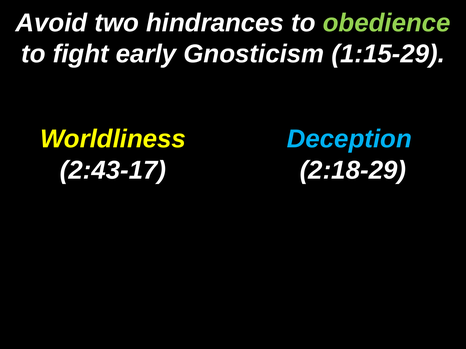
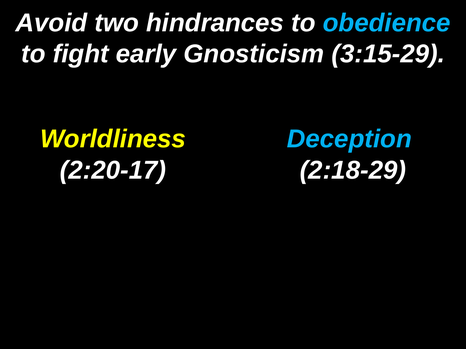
obedience colour: light green -> light blue
1:15-29: 1:15-29 -> 3:15-29
2:43-17: 2:43-17 -> 2:20-17
